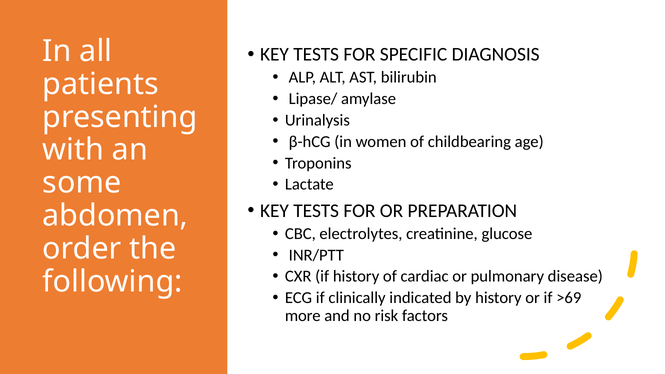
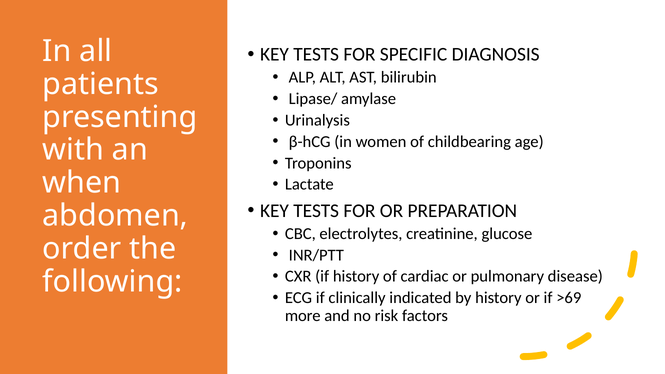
some: some -> when
